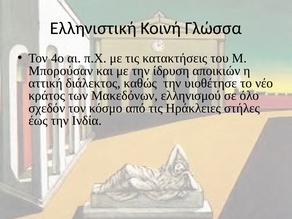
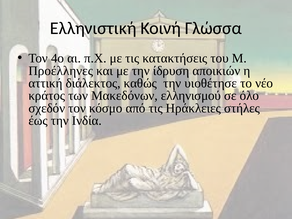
Μπορούσαν: Μπορούσαν -> Προέλληνες
